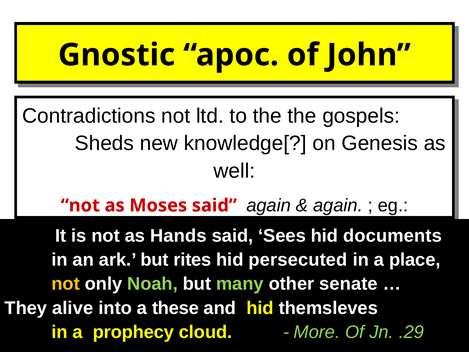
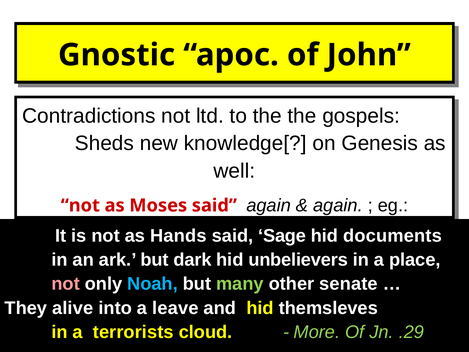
Sees: Sees -> Sage
rites: rites -> dark
persecuted: persecuted -> unbelievers
not at (66, 284) colour: yellow -> pink
Noah colour: light green -> light blue
these: these -> leave
prophecy: prophecy -> terrorists
